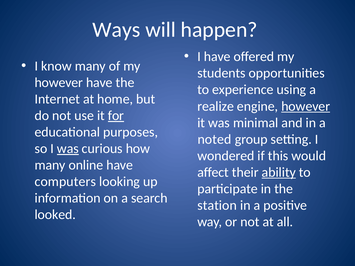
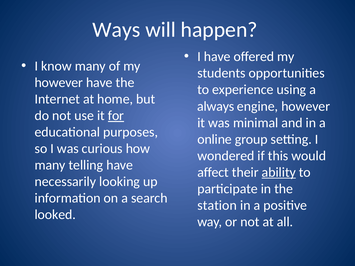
realize: realize -> always
however at (306, 106) underline: present -> none
noted: noted -> online
was at (68, 149) underline: present -> none
online: online -> telling
computers: computers -> necessarily
